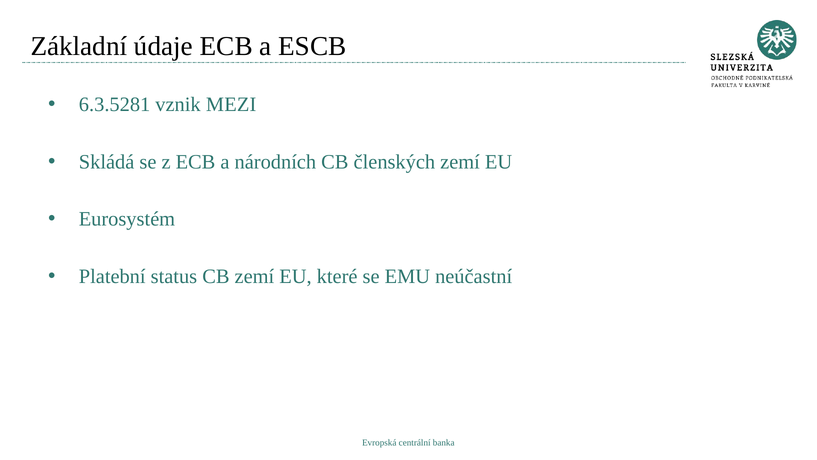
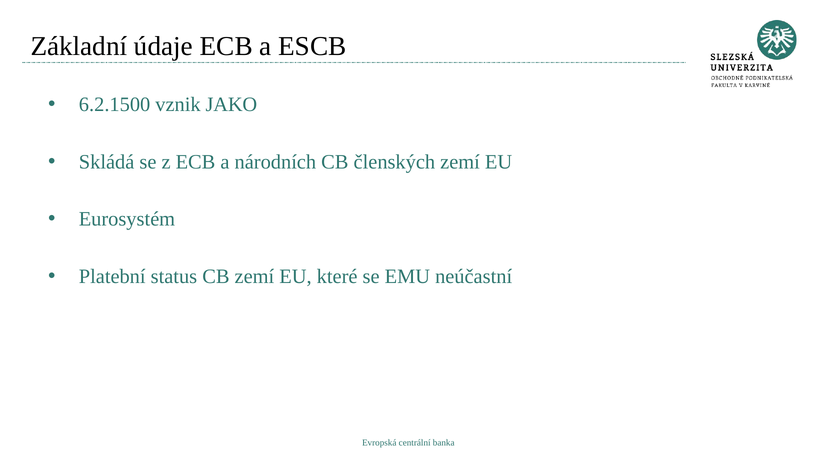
6.3.5281: 6.3.5281 -> 6.2.1500
MEZI: MEZI -> JAKO
